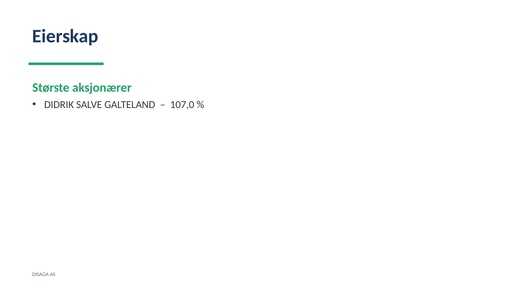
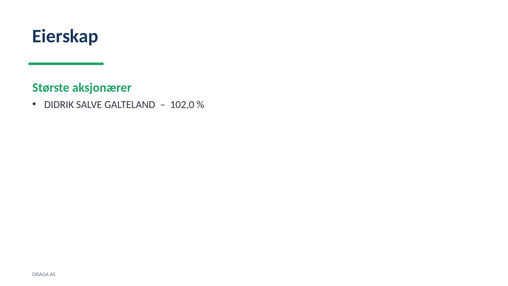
107,0: 107,0 -> 102,0
